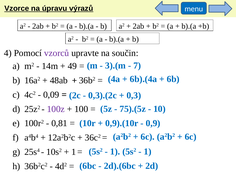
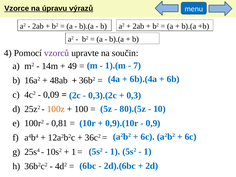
3).(m: 3).(m -> 1).(m
75).(5z: 75).(5z -> 80).(5z
100z colour: purple -> orange
